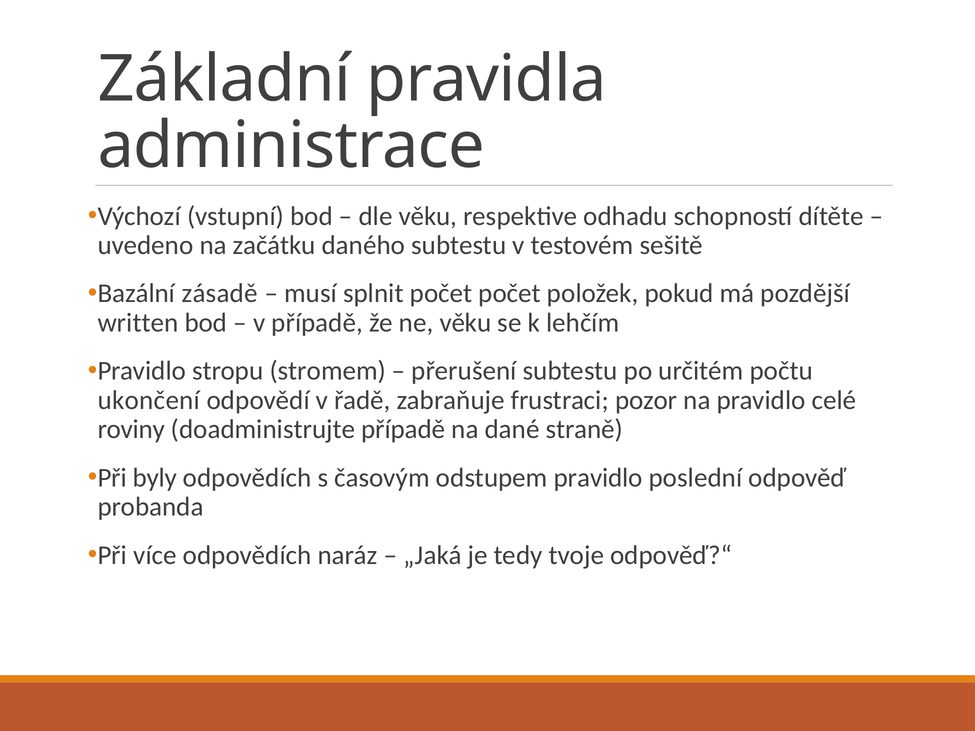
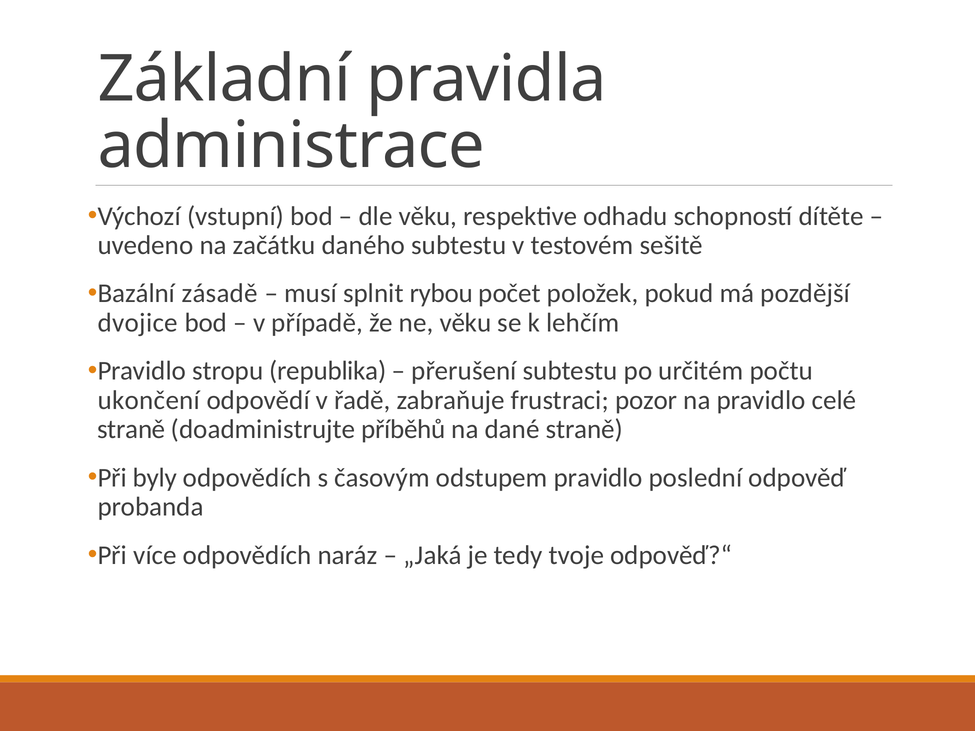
splnit počet: počet -> rybou
written: written -> dvojice
stromem: stromem -> republika
roviny at (131, 430): roviny -> straně
doadministrujte případě: případě -> příběhů
